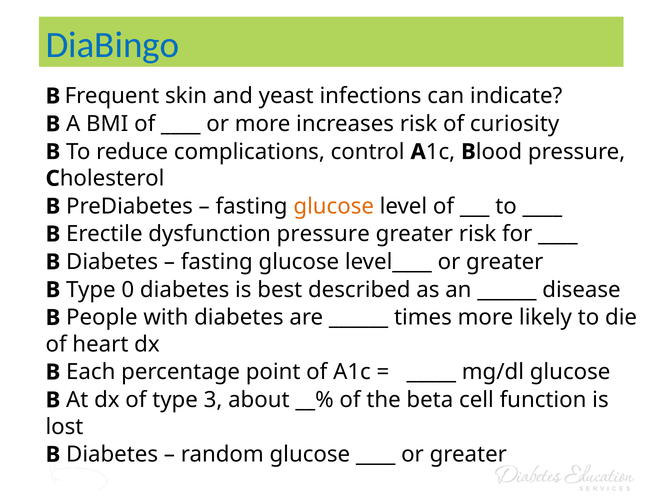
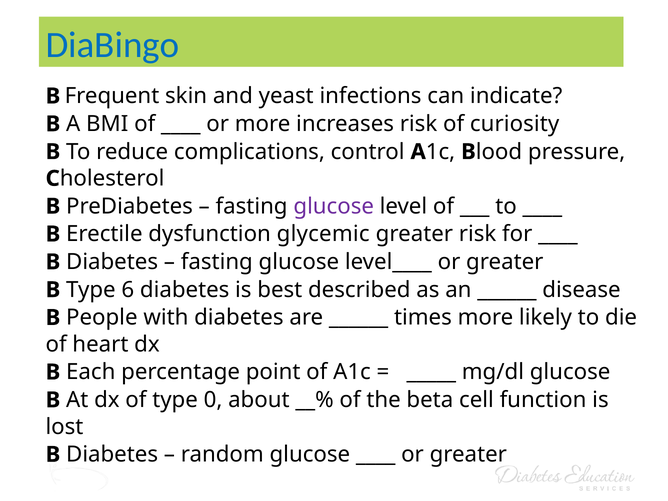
glucose at (334, 206) colour: orange -> purple
dysfunction pressure: pressure -> glycemic
0: 0 -> 6
3: 3 -> 0
